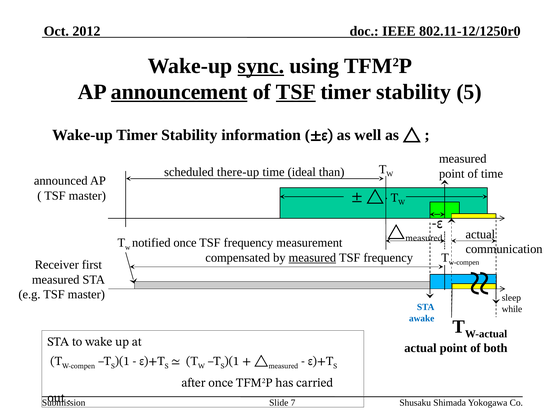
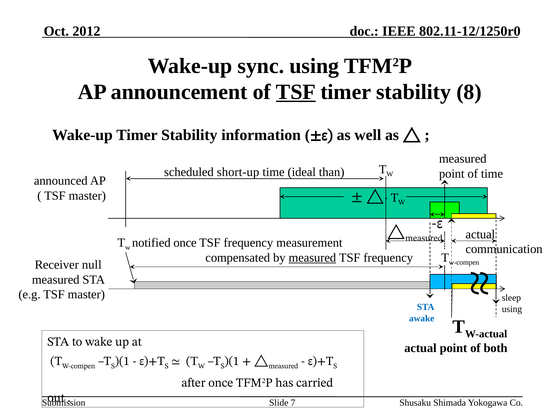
sync underline: present -> none
announcement underline: present -> none
5: 5 -> 8
there-up: there-up -> short-up
first: first -> null
while at (512, 309): while -> using
